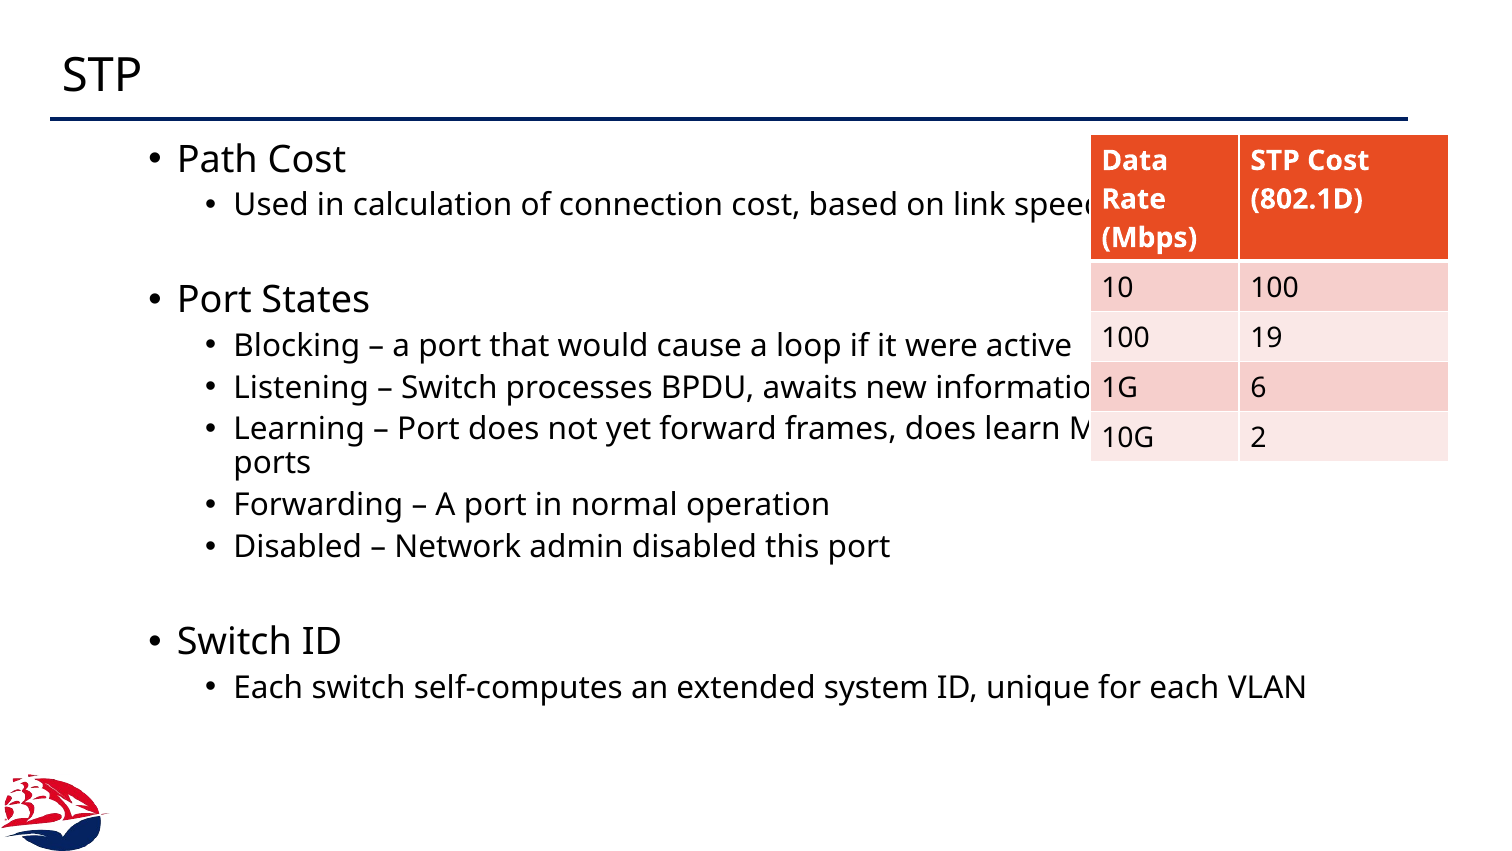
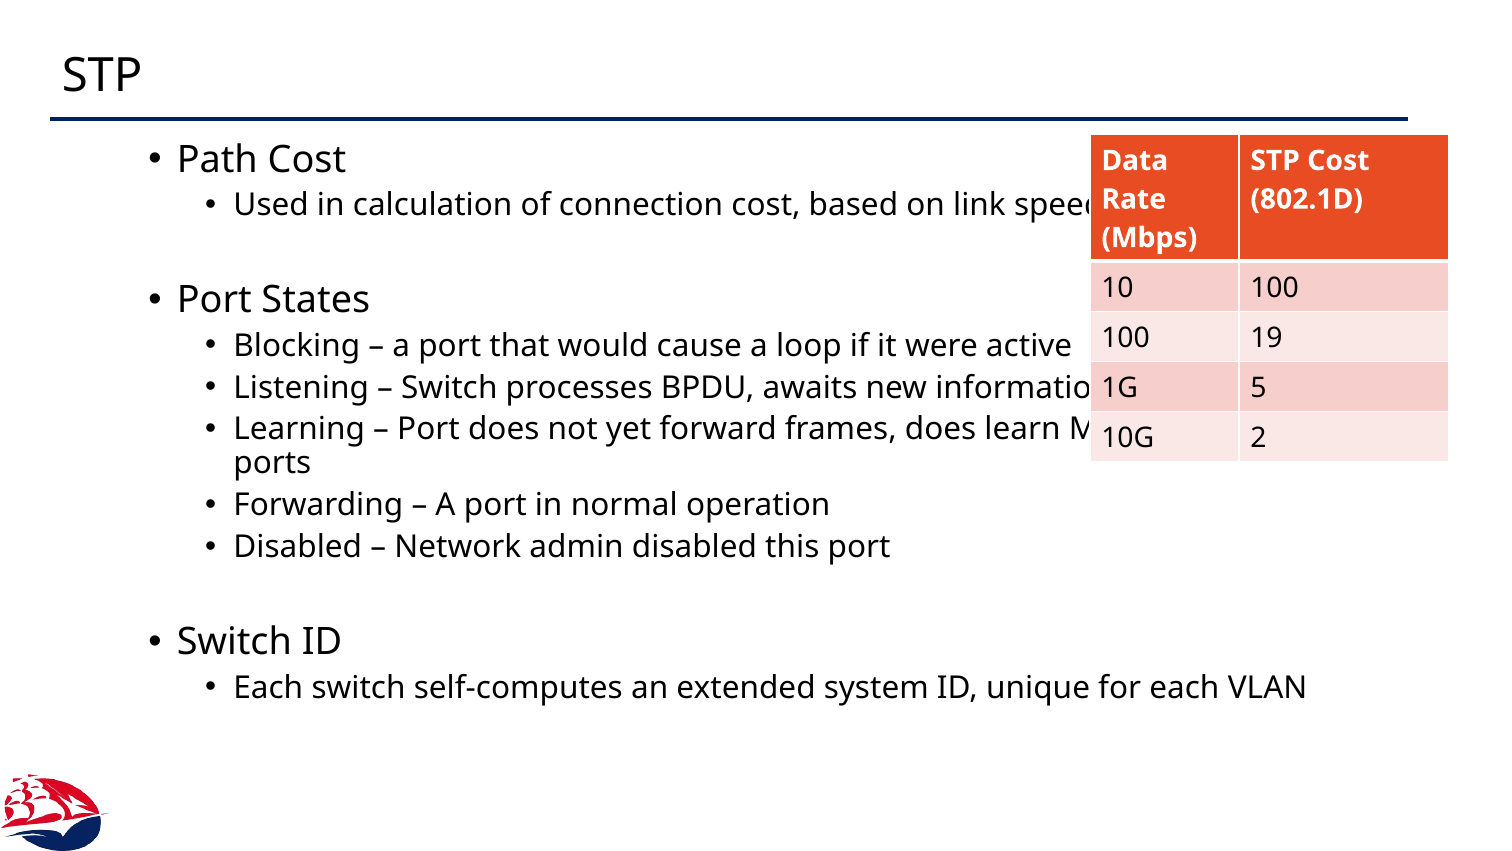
6: 6 -> 5
